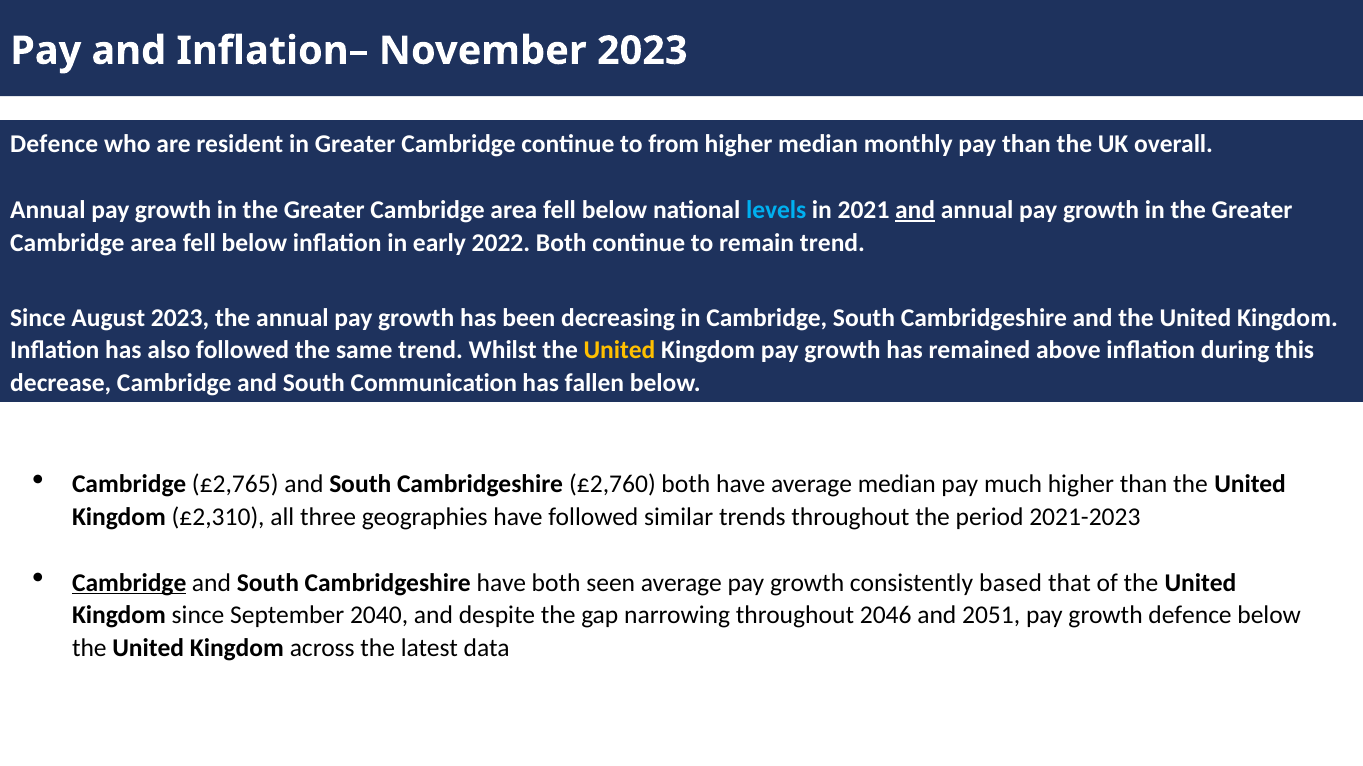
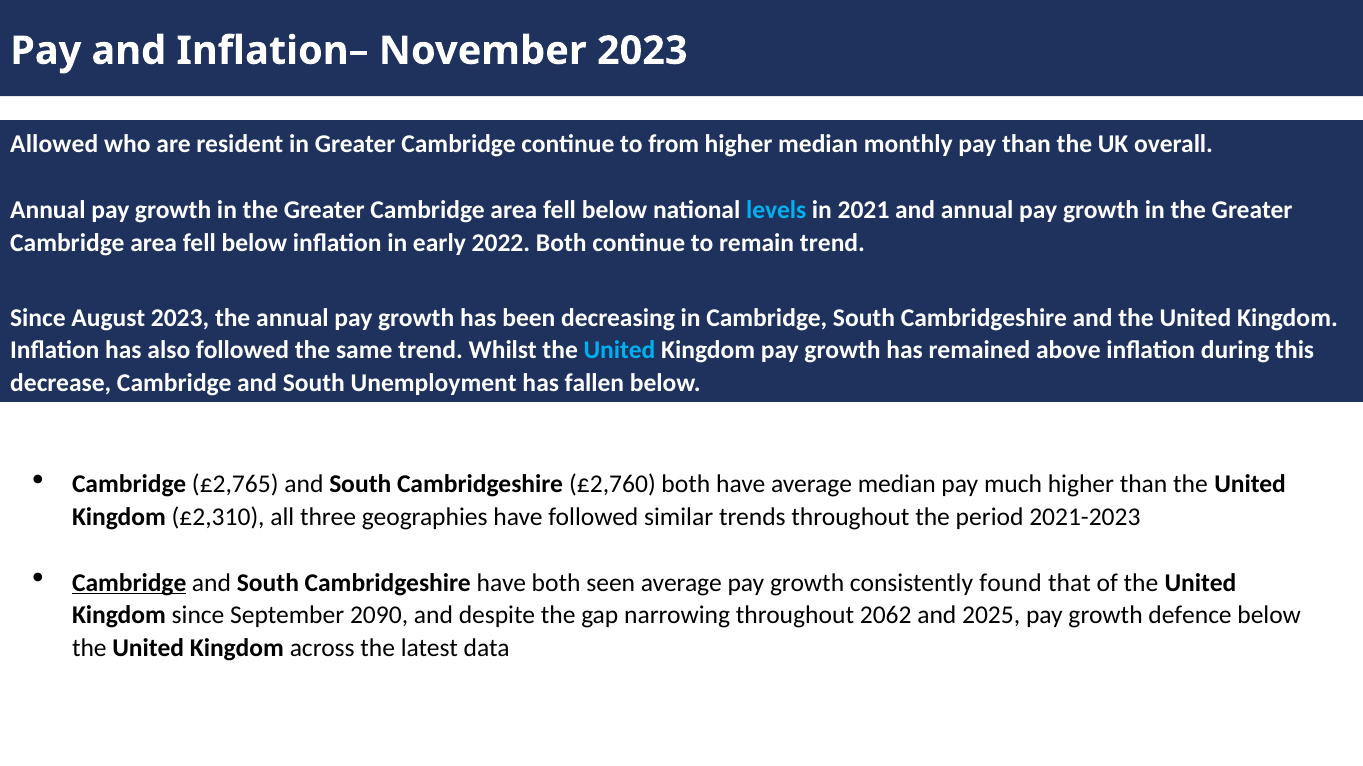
Defence at (54, 145): Defence -> Allowed
and at (915, 210) underline: present -> none
United at (619, 351) colour: yellow -> light blue
Communication: Communication -> Unemployment
based: based -> found
2040: 2040 -> 2090
2046: 2046 -> 2062
2051: 2051 -> 2025
